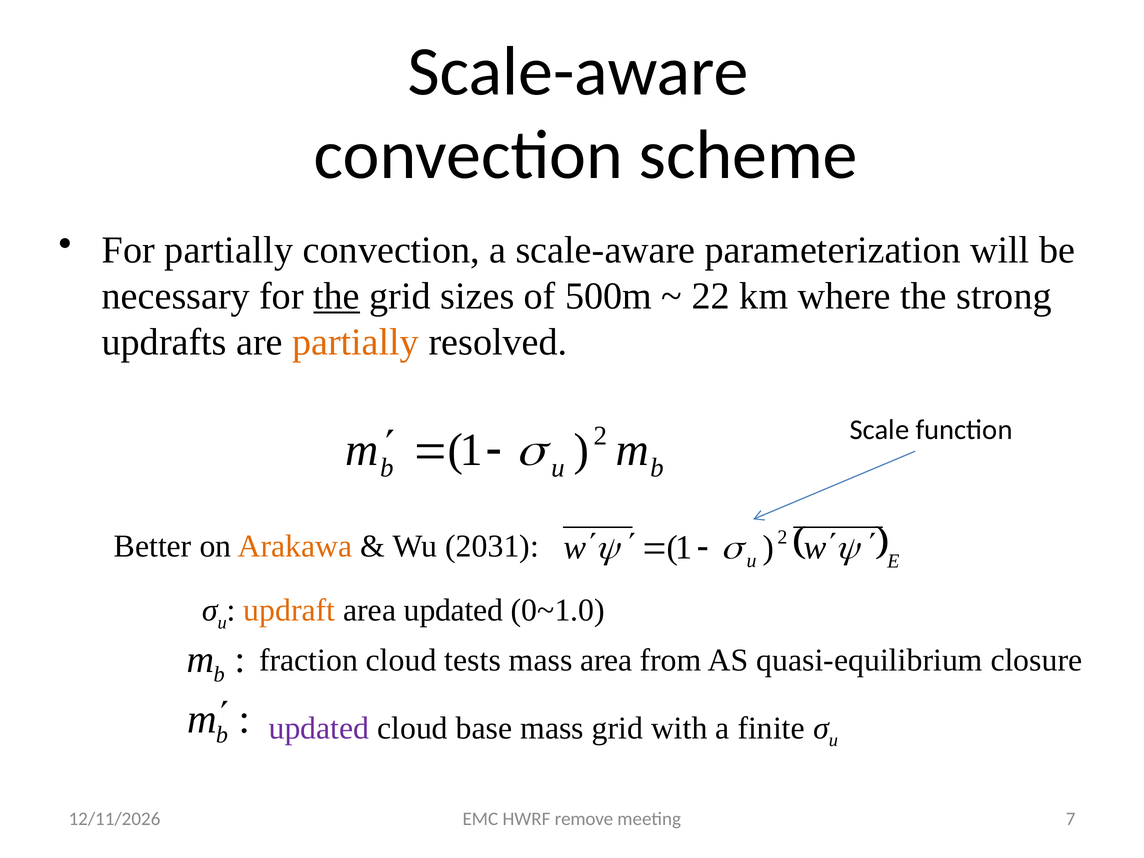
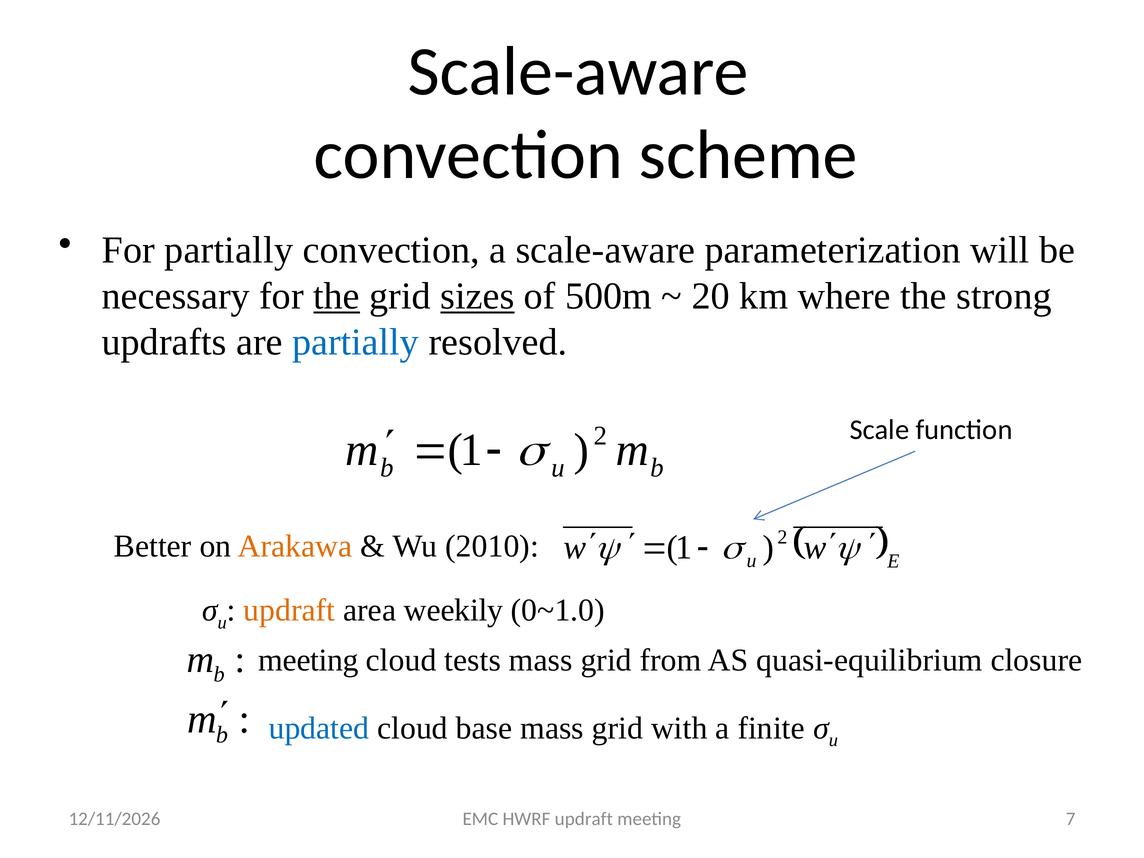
sizes underline: none -> present
22: 22 -> 20
partially at (356, 342) colour: orange -> blue
2031: 2031 -> 2010
area updated: updated -> weekily
fraction at (309, 661): fraction -> meeting
area at (606, 661): area -> grid
updated at (319, 728) colour: purple -> blue
HWRF remove: remove -> updraft
